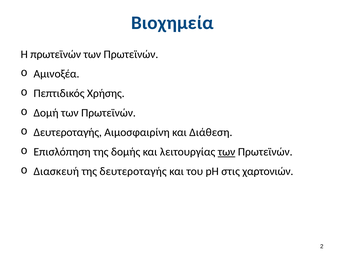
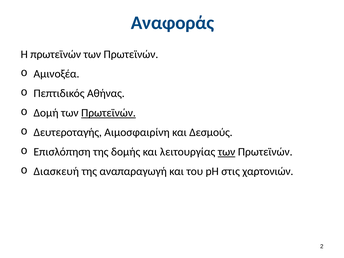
Βιοχημεία: Βιοχημεία -> Αναφοράς
Χρήσης: Χρήσης -> Αθήνας
Πρωτεϊνών at (108, 113) underline: none -> present
Διάθεση: Διάθεση -> Δεσμούς
της δευτεροταγής: δευτεροταγής -> αναπαραγωγή
